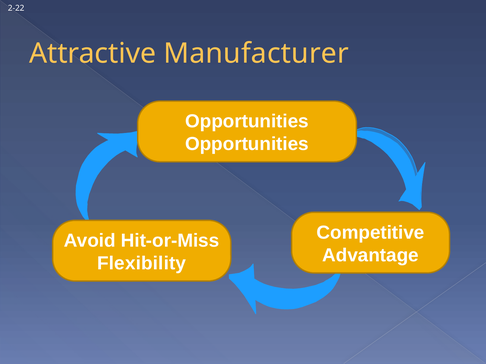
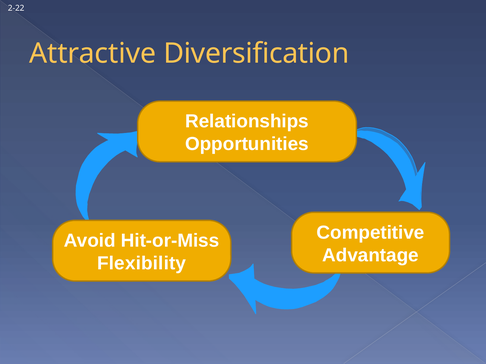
Manufacturer: Manufacturer -> Diversification
Opportunities at (247, 122): Opportunities -> Relationships
